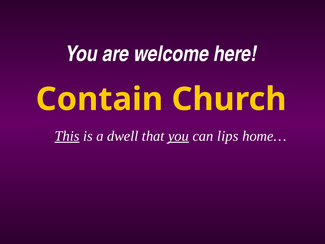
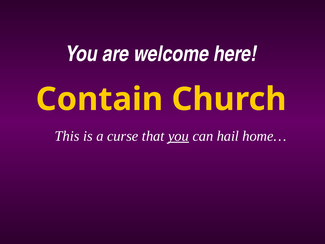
This underline: present -> none
dwell: dwell -> curse
lips: lips -> hail
